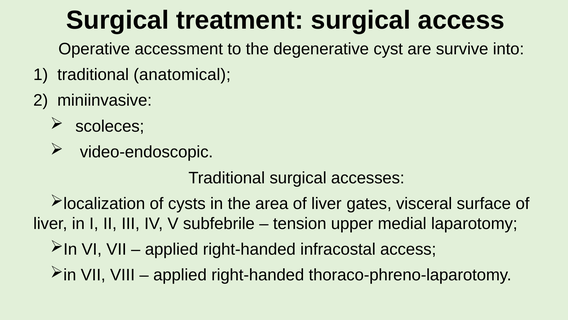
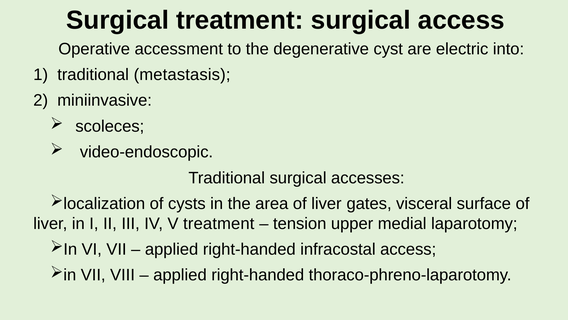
survive: survive -> electric
anatomical: anatomical -> metastasis
V subfebrile: subfebrile -> treatment
